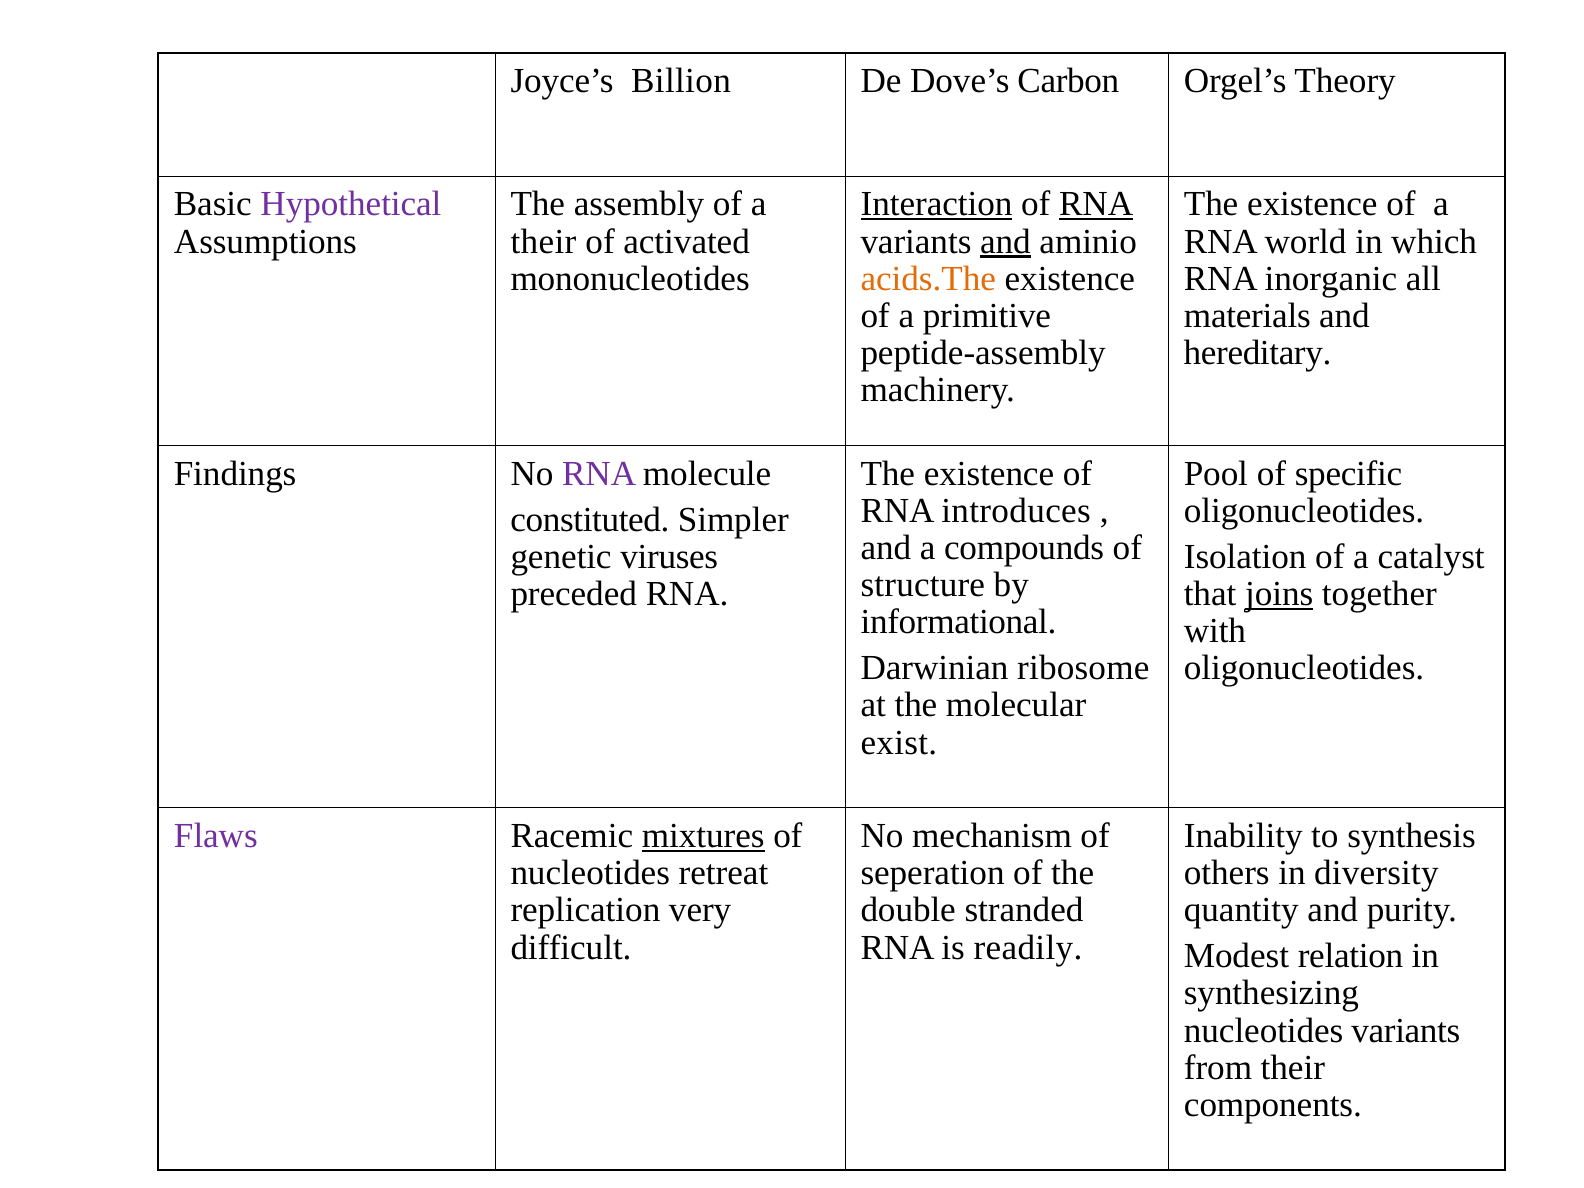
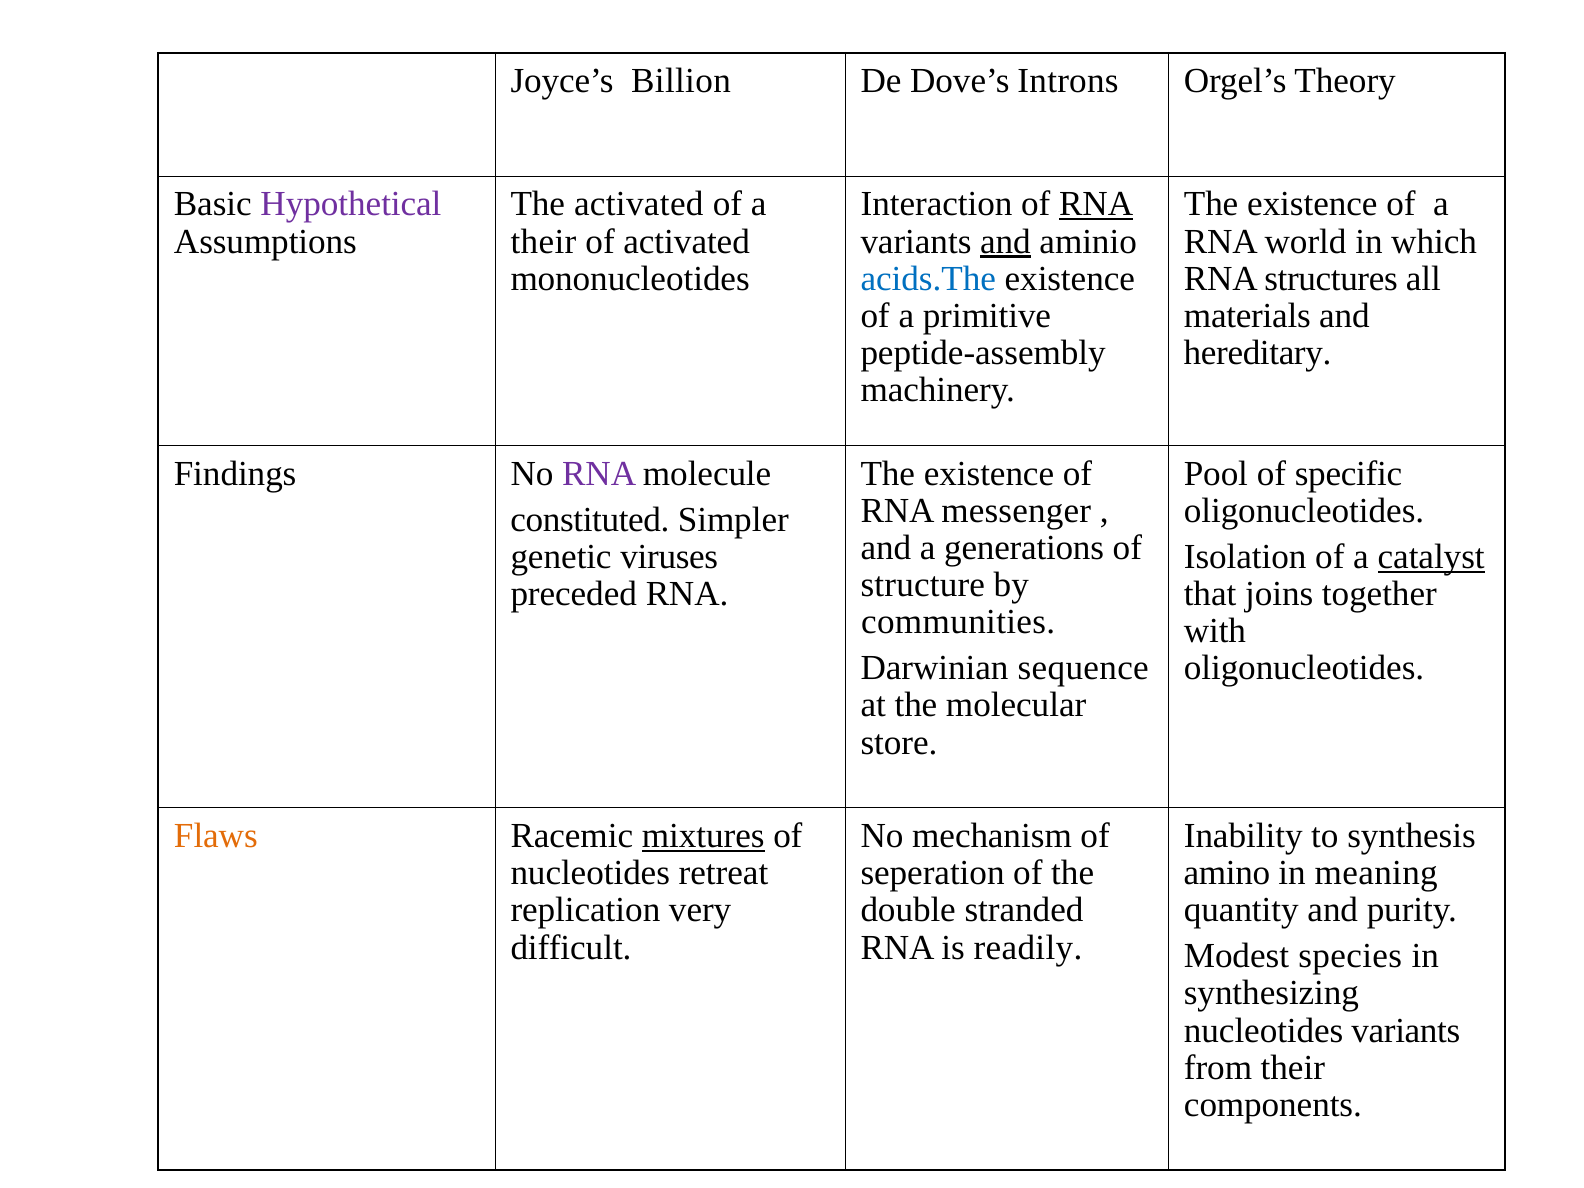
Carbon: Carbon -> Introns
The assembly: assembly -> activated
Interaction underline: present -> none
acids.The colour: orange -> blue
inorganic: inorganic -> structures
introduces: introduces -> messenger
compounds: compounds -> generations
catalyst underline: none -> present
joins underline: present -> none
informational: informational -> communities
ribosome: ribosome -> sequence
exist: exist -> store
Flaws colour: purple -> orange
others: others -> amino
diversity: diversity -> meaning
relation: relation -> species
